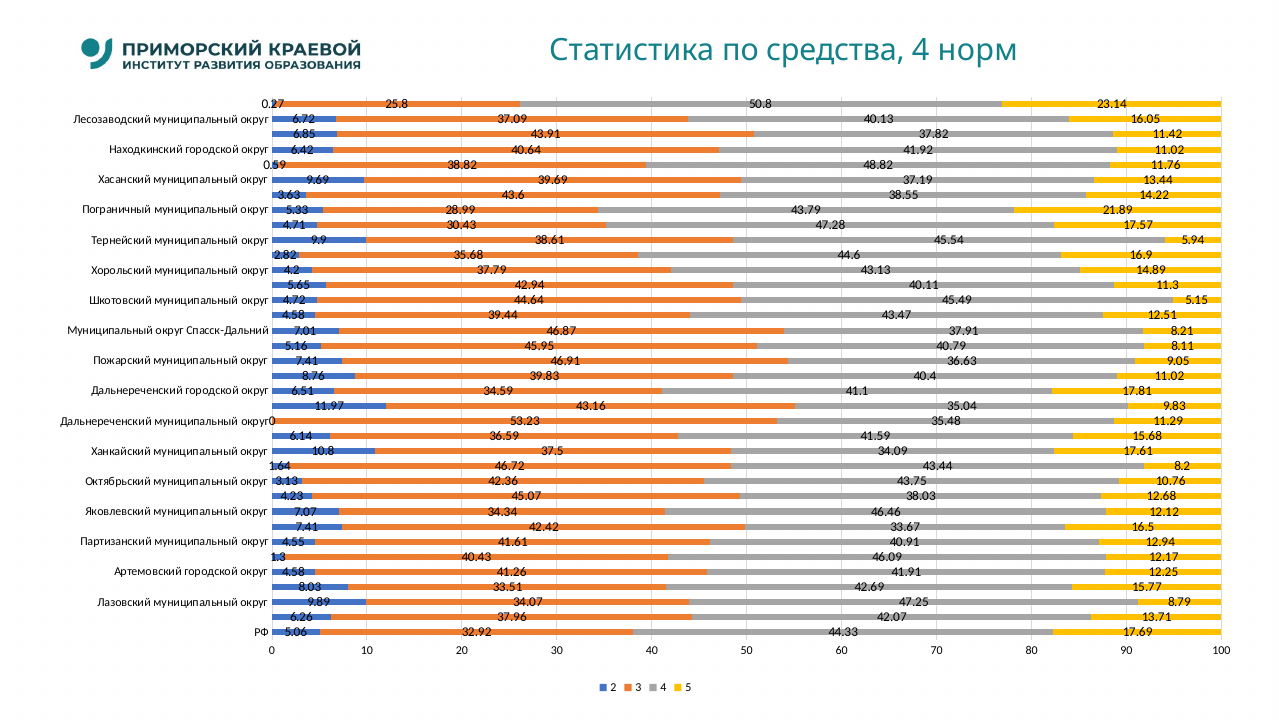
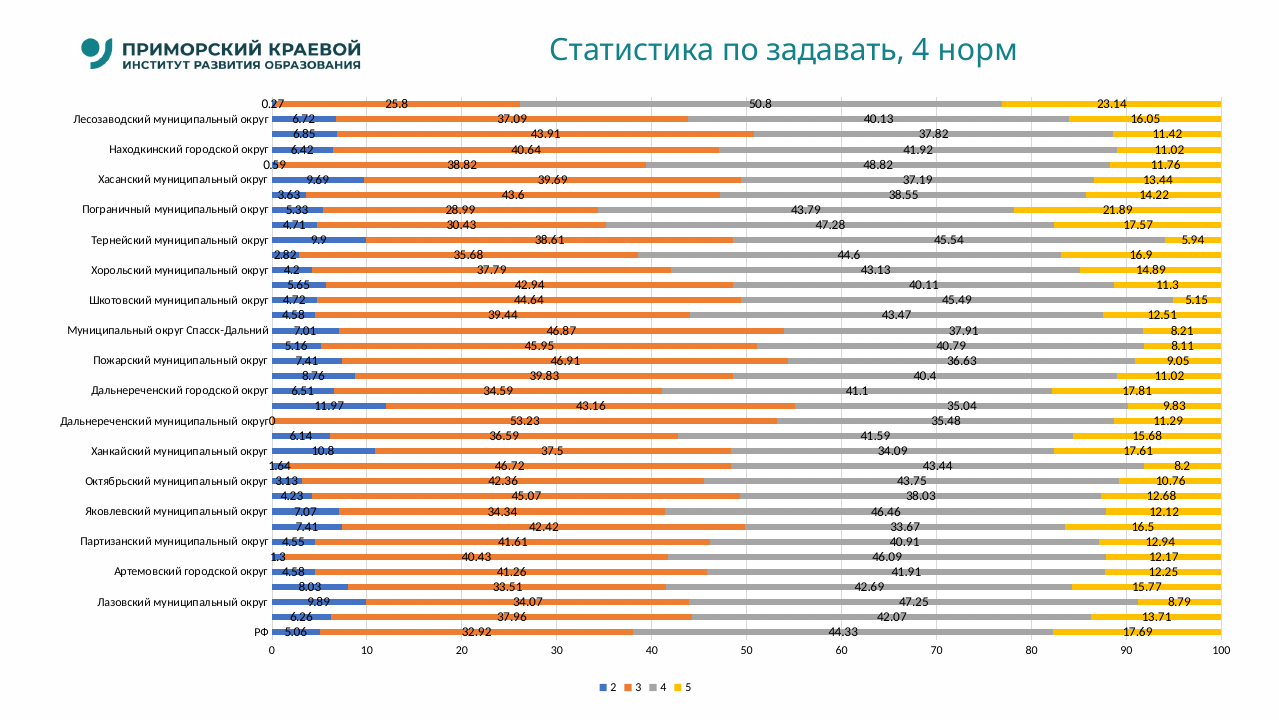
средства: средства -> задавать
